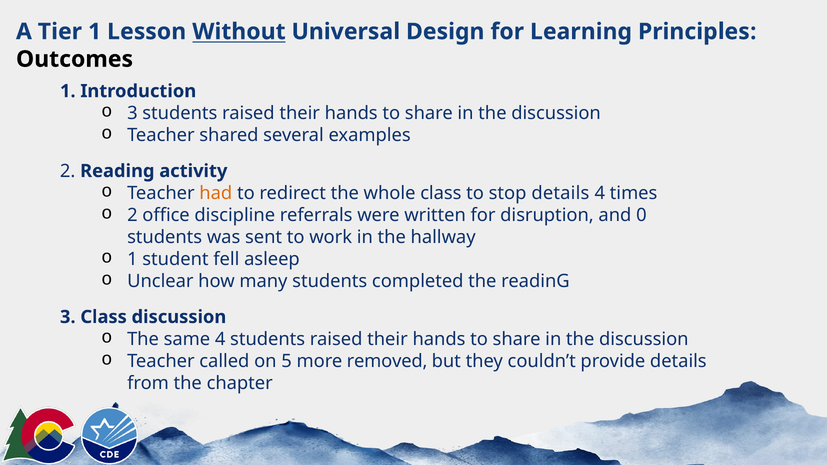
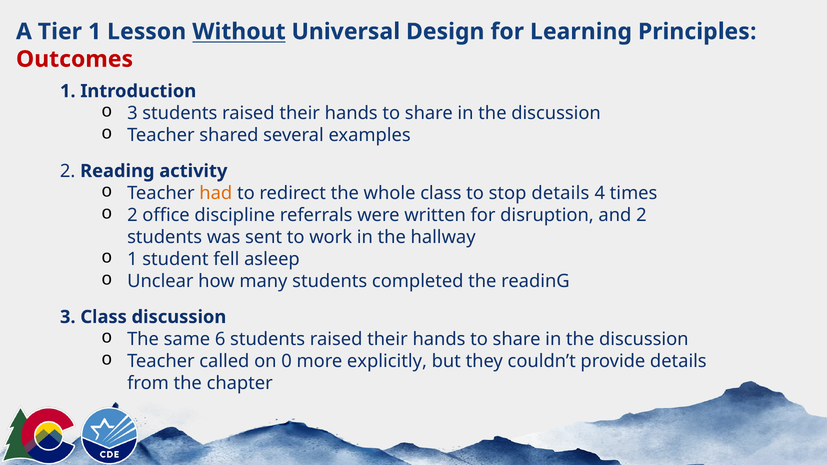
Outcomes colour: black -> red
and 0: 0 -> 2
same 4: 4 -> 6
5: 5 -> 0
removed: removed -> explicitly
